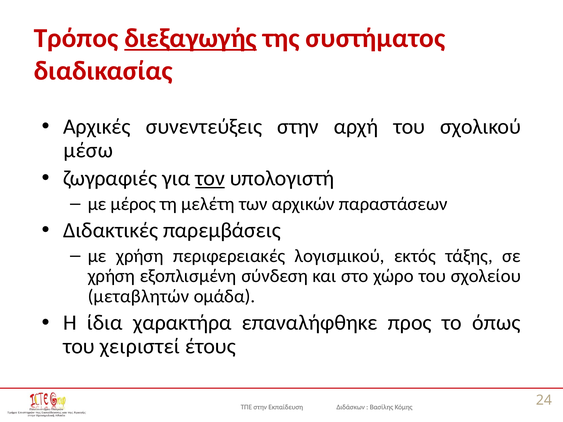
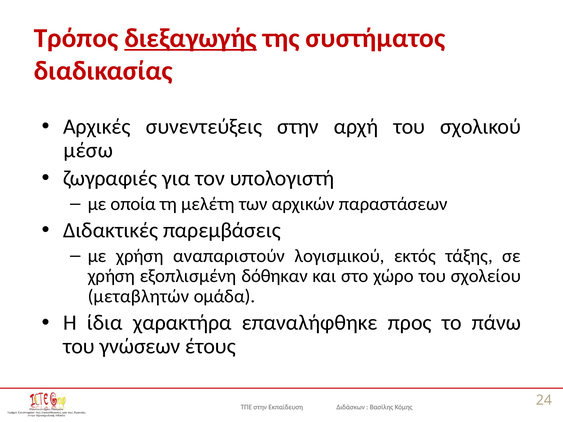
τον underline: present -> none
μέρος: μέρος -> οποία
περιφερειακές: περιφερειακές -> αναπαριστούν
σύνδεση: σύνδεση -> δόθηκαν
όπως: όπως -> πάνω
χειριστεί: χειριστεί -> γνώσεων
